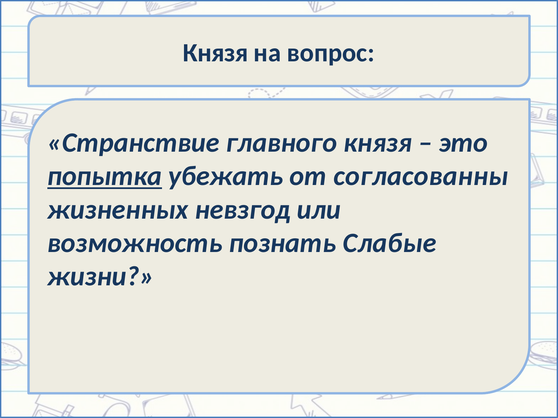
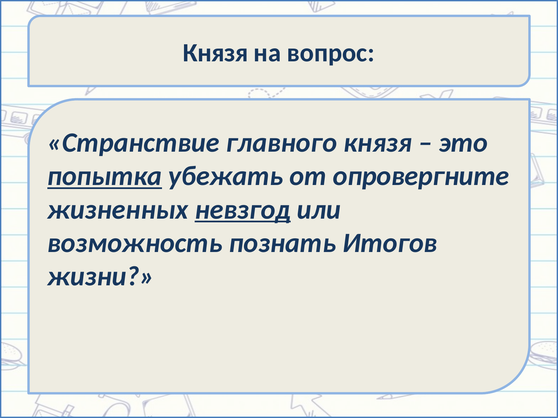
согласованны: согласованны -> опровергните
невзгод underline: none -> present
Слабые: Слабые -> Итогов
